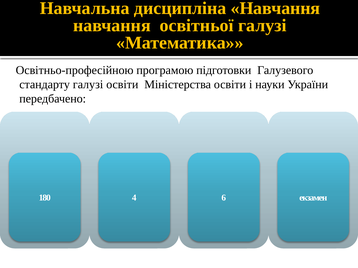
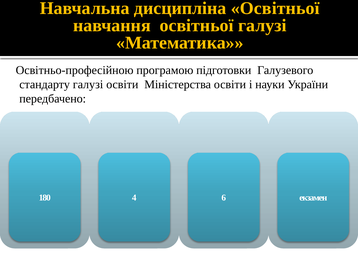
дисципліна Навчання: Навчання -> Освітньої
